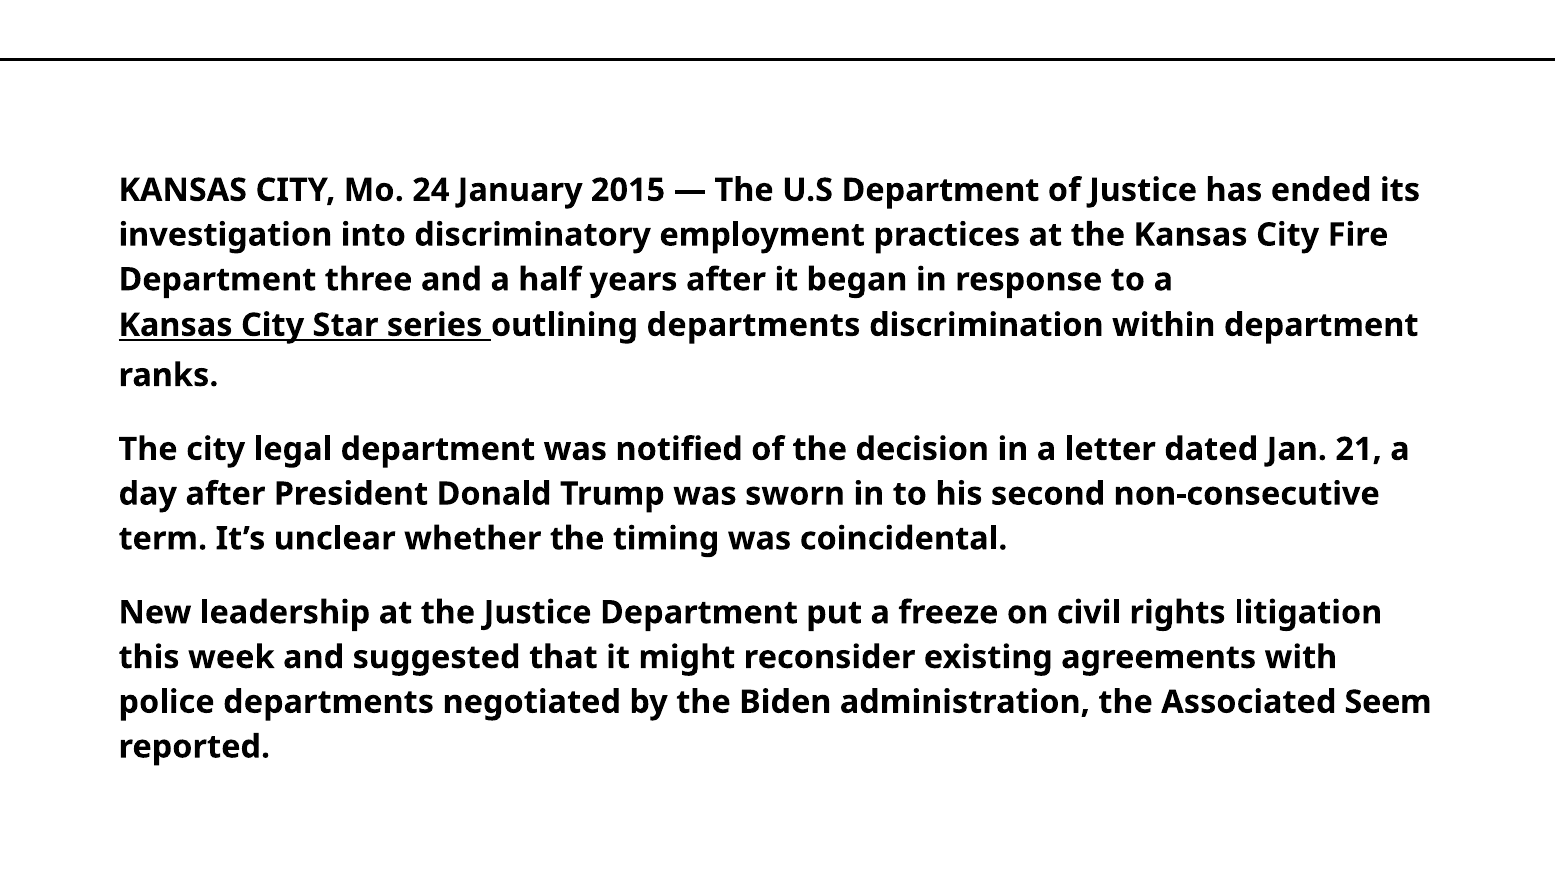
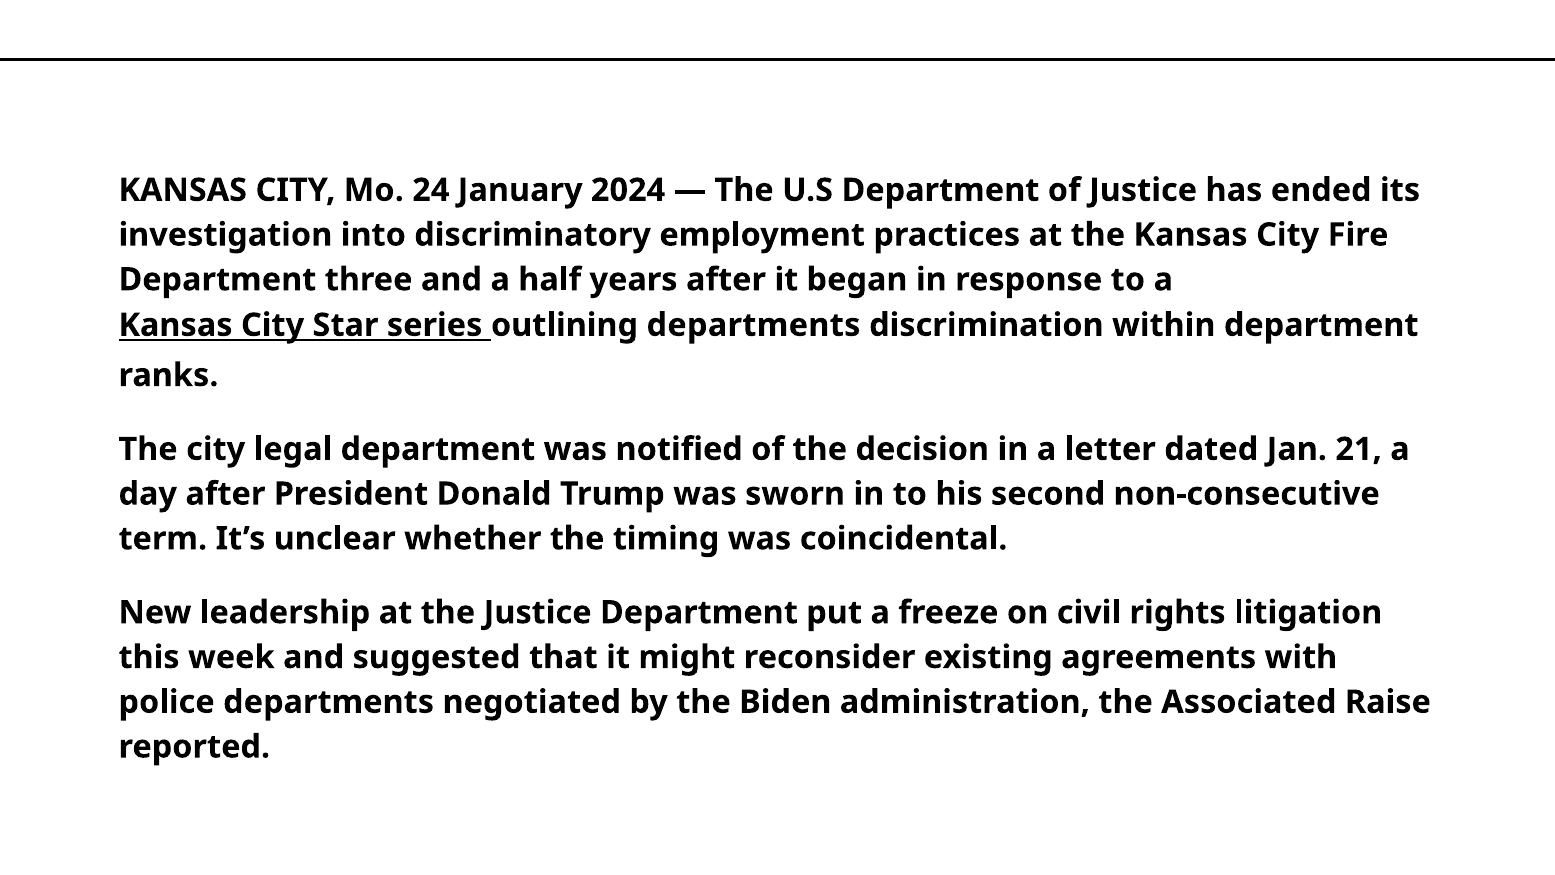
2015: 2015 -> 2024
Seem: Seem -> Raise
